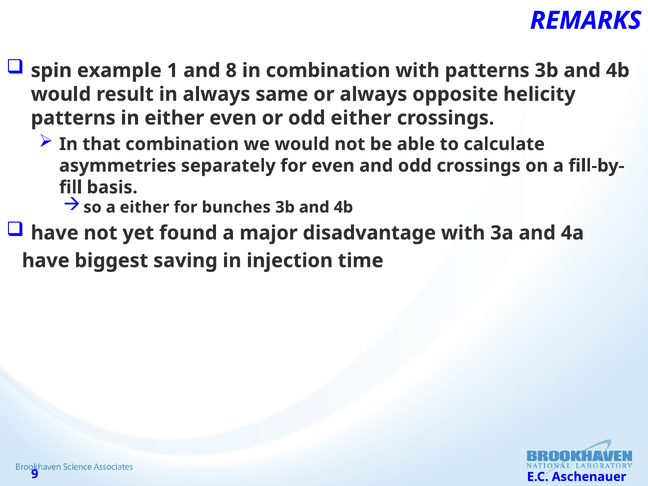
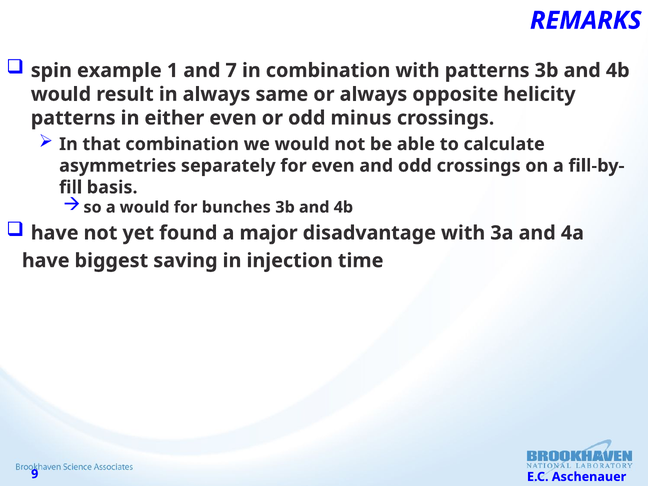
8: 8 -> 7
odd either: either -> minus
a either: either -> would
